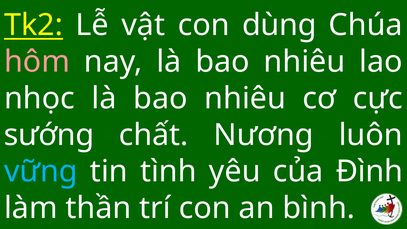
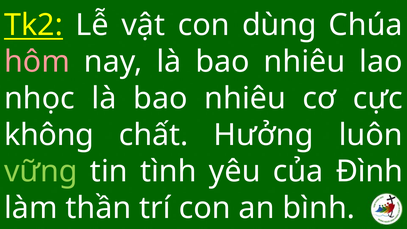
sướng: sướng -> không
Nương: Nương -> Hưởng
vững colour: light blue -> light green
